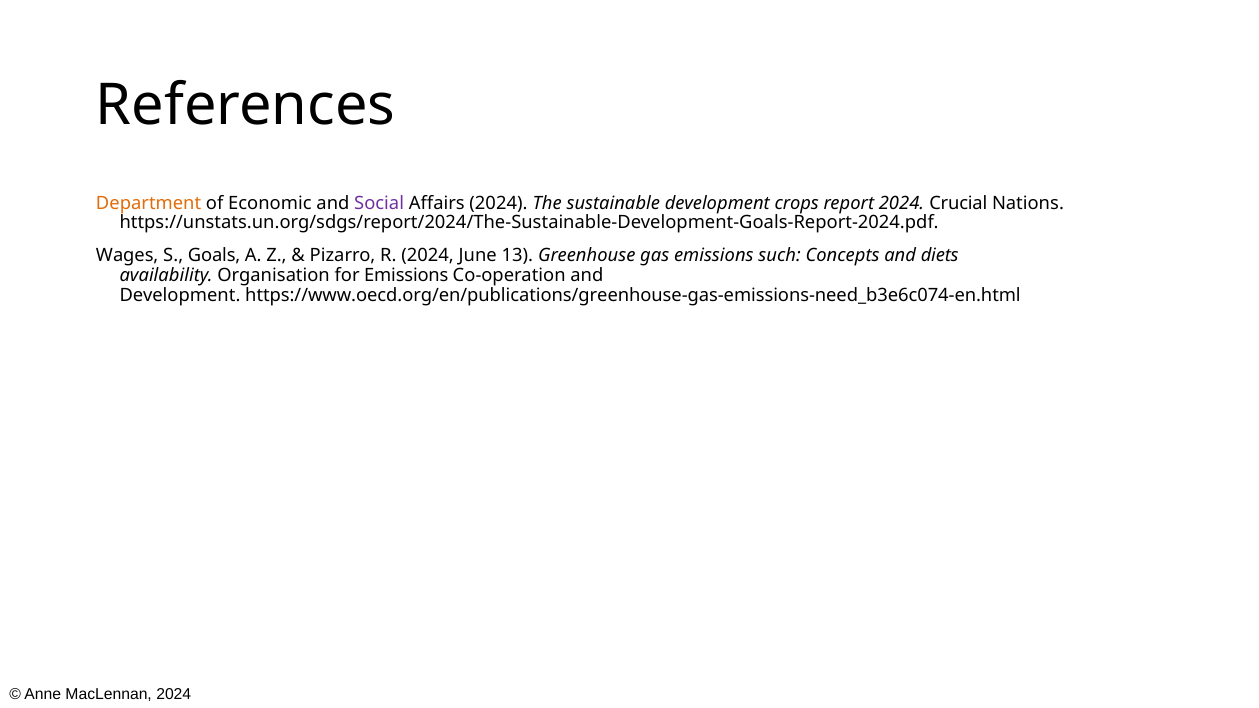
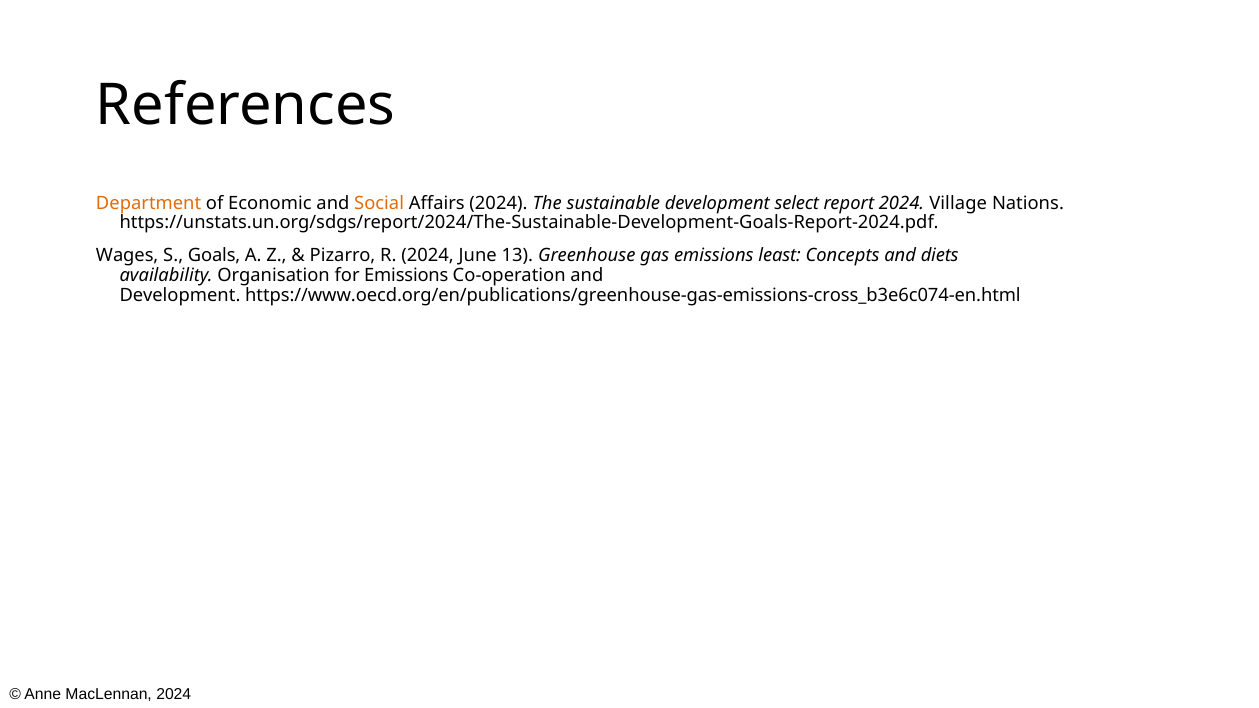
Social colour: purple -> orange
crops: crops -> select
Crucial: Crucial -> Village
such: such -> least
https://www.oecd.org/en/publications/greenhouse-gas-emissions-need_b3e6c074-en.html: https://www.oecd.org/en/publications/greenhouse-gas-emissions-need_b3e6c074-en.html -> https://www.oecd.org/en/publications/greenhouse-gas-emissions-cross_b3e6c074-en.html
